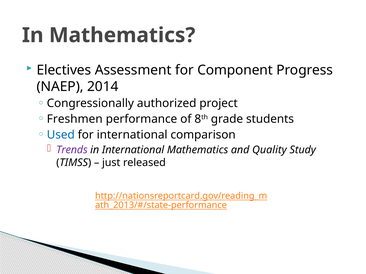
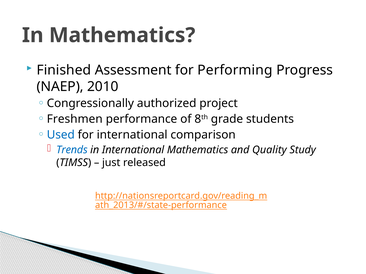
Electives: Electives -> Finished
Component: Component -> Performing
2014: 2014 -> 2010
Trends colour: purple -> blue
